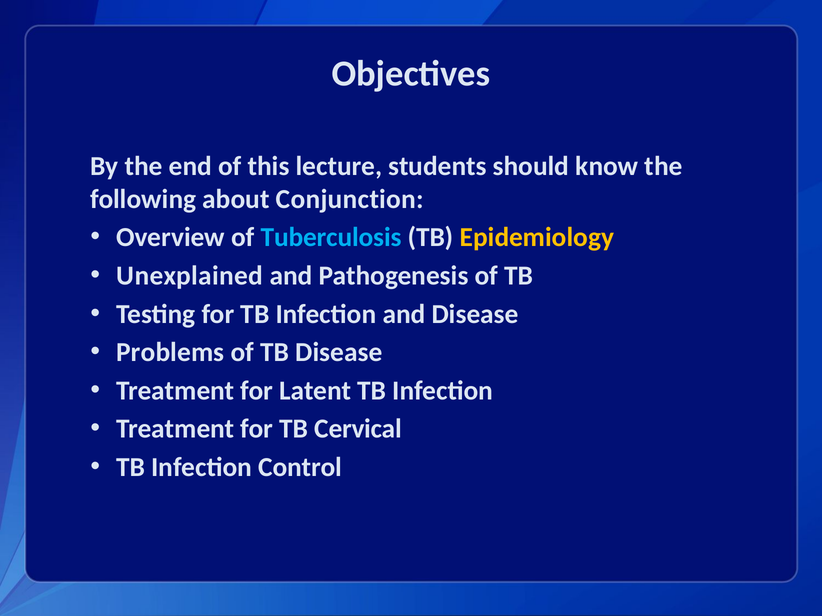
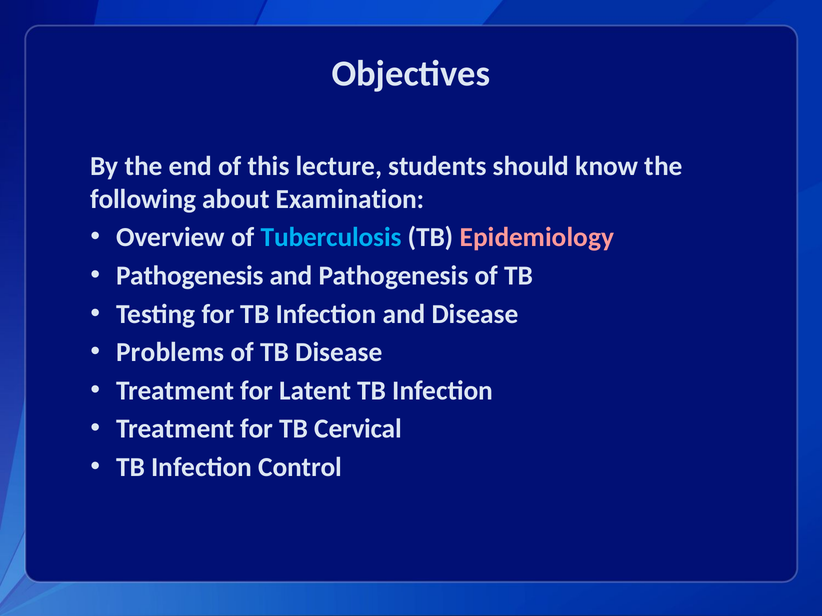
Conjunction: Conjunction -> Examination
Epidemiology colour: yellow -> pink
Unexplained at (190, 276): Unexplained -> Pathogenesis
